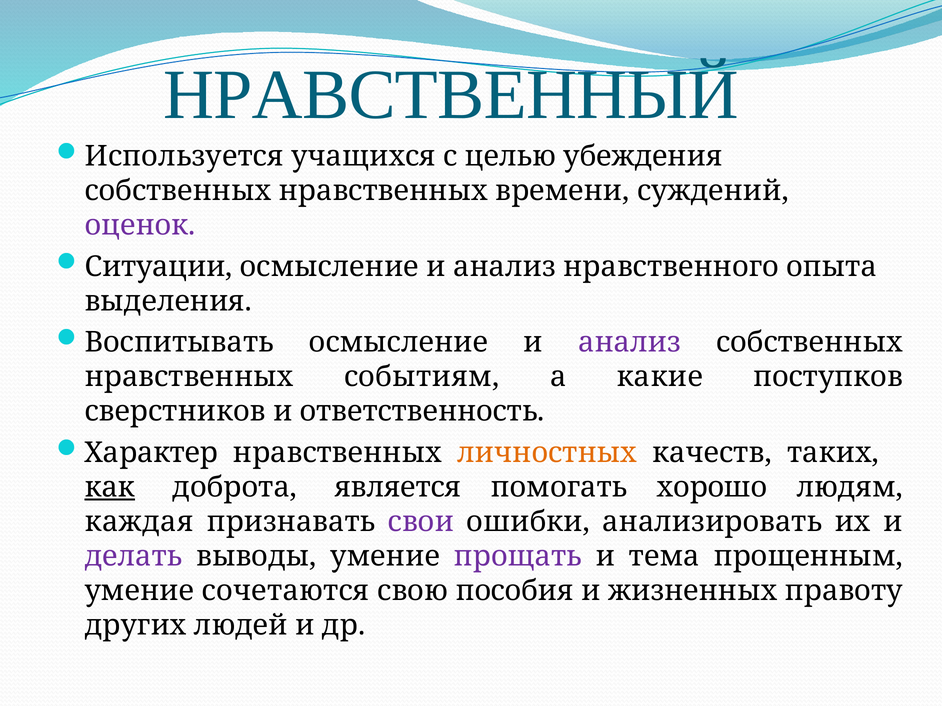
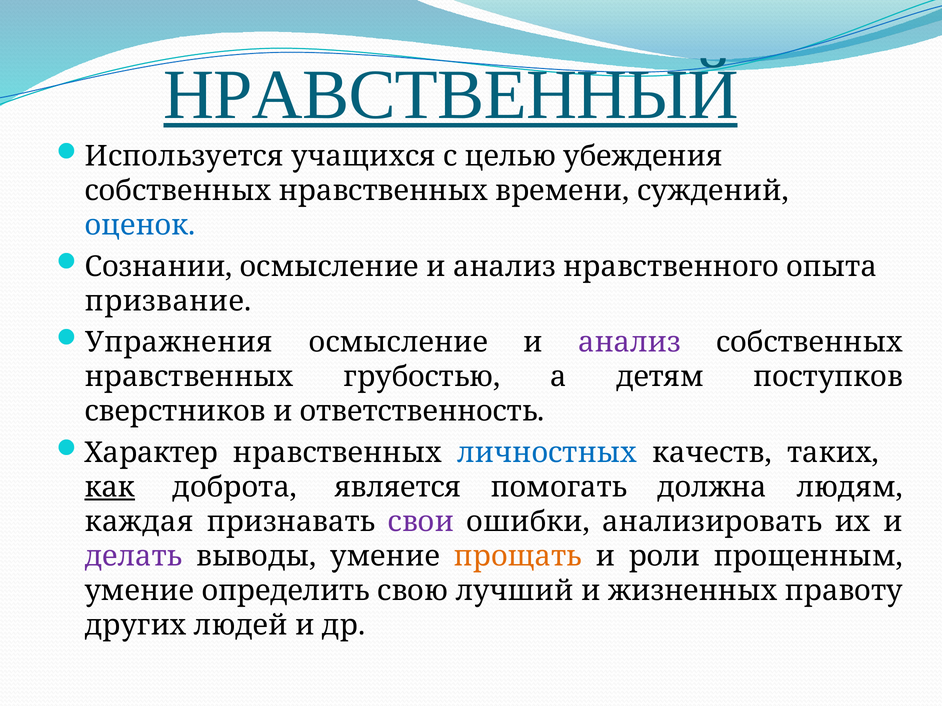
НРАВСТВЕННЫЙ underline: none -> present
оценок colour: purple -> blue
Ситуации: Ситуации -> Сознании
выделения: выделения -> призвание
Воспитывать: Воспитывать -> Упражнения
событиям: событиям -> грубостью
какие: какие -> детям
личностных colour: orange -> blue
хорошо: хорошо -> должна
прощать colour: purple -> orange
тема: тема -> роли
сочетаются: сочетаются -> определить
пособия: пособия -> лучший
